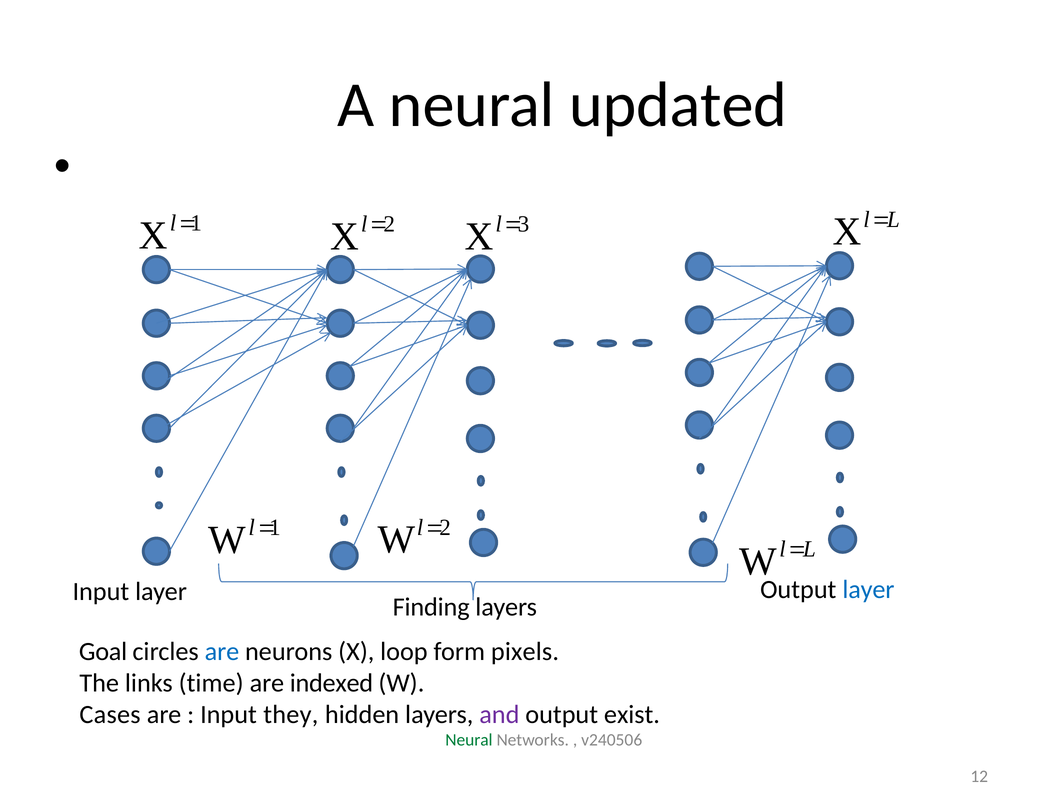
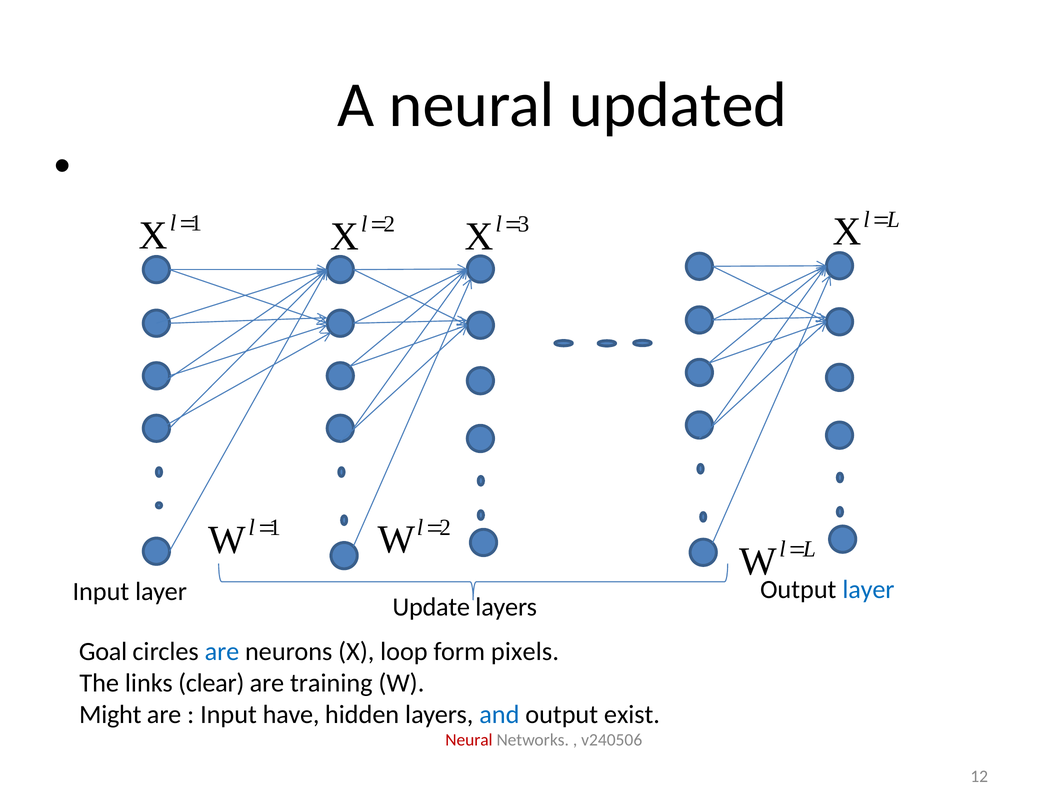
Finding: Finding -> Update
time: time -> clear
indexed: indexed -> training
Cases: Cases -> Might
they: they -> have
and colour: purple -> blue
Neural at (469, 740) colour: green -> red
